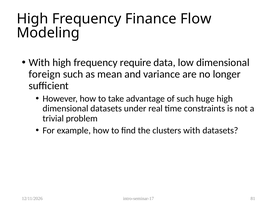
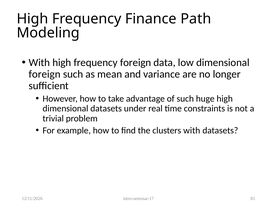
Flow: Flow -> Path
frequency require: require -> foreign
